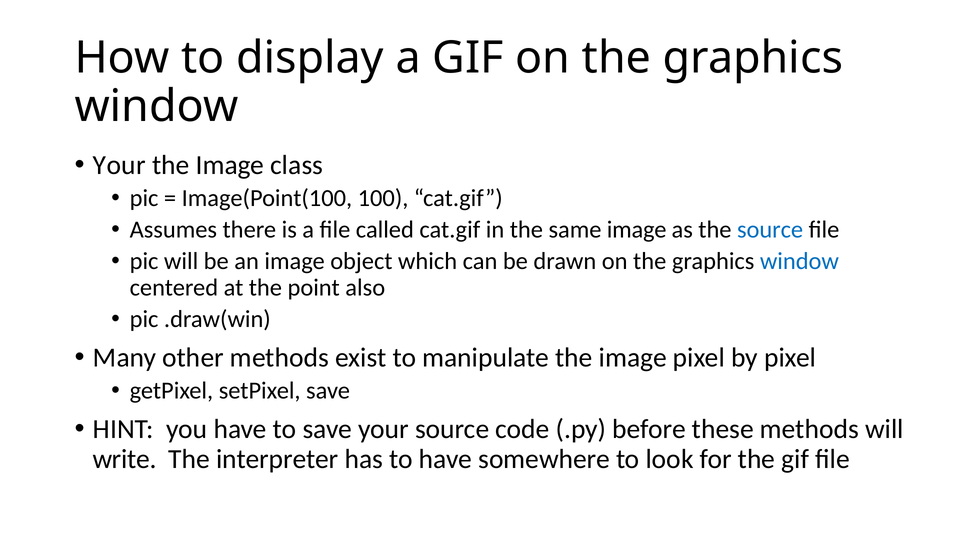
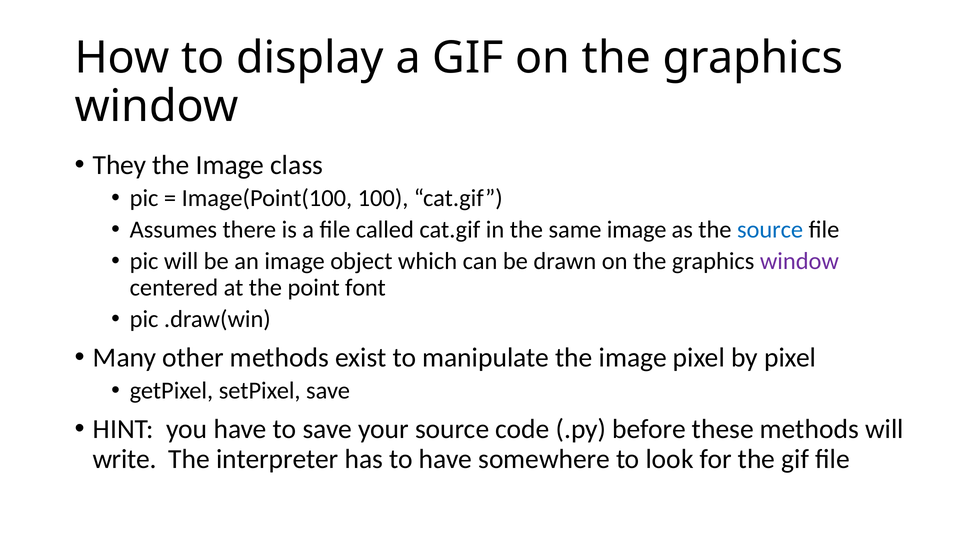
Your at (119, 165): Your -> They
window at (799, 261) colour: blue -> purple
also: also -> font
